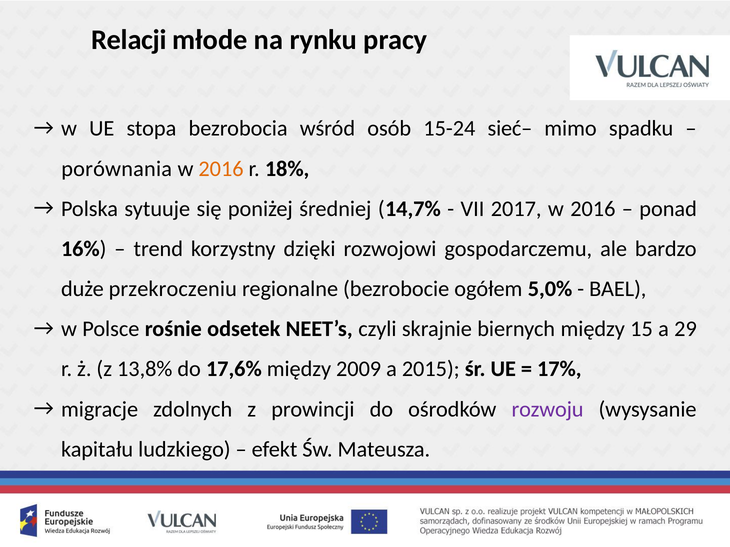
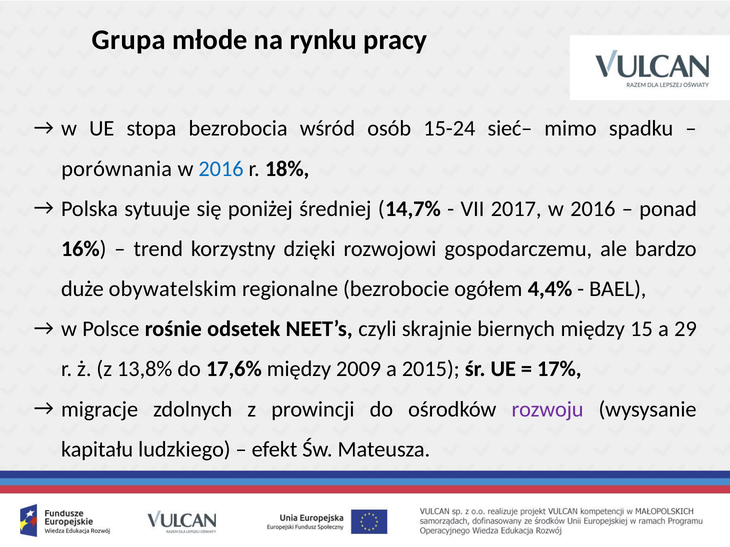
Relacji: Relacji -> Grupa
2016 at (221, 169) colour: orange -> blue
przekroczeniu: przekroczeniu -> obywatelskim
5,0%: 5,0% -> 4,4%
